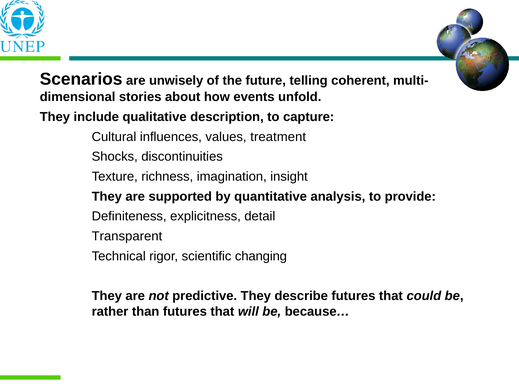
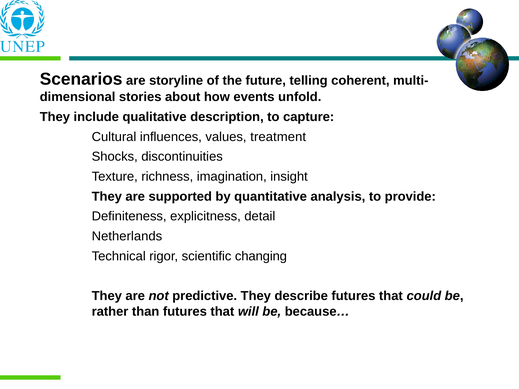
unwisely: unwisely -> storyline
Transparent: Transparent -> Netherlands
